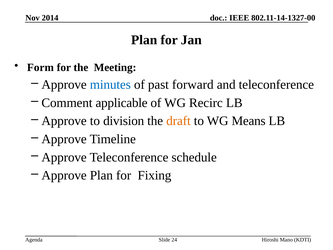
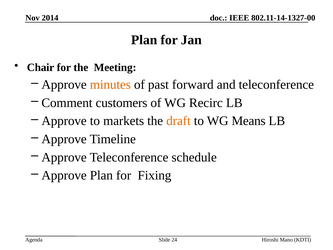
Form: Form -> Chair
minutes colour: blue -> orange
applicable: applicable -> customers
division: division -> markets
